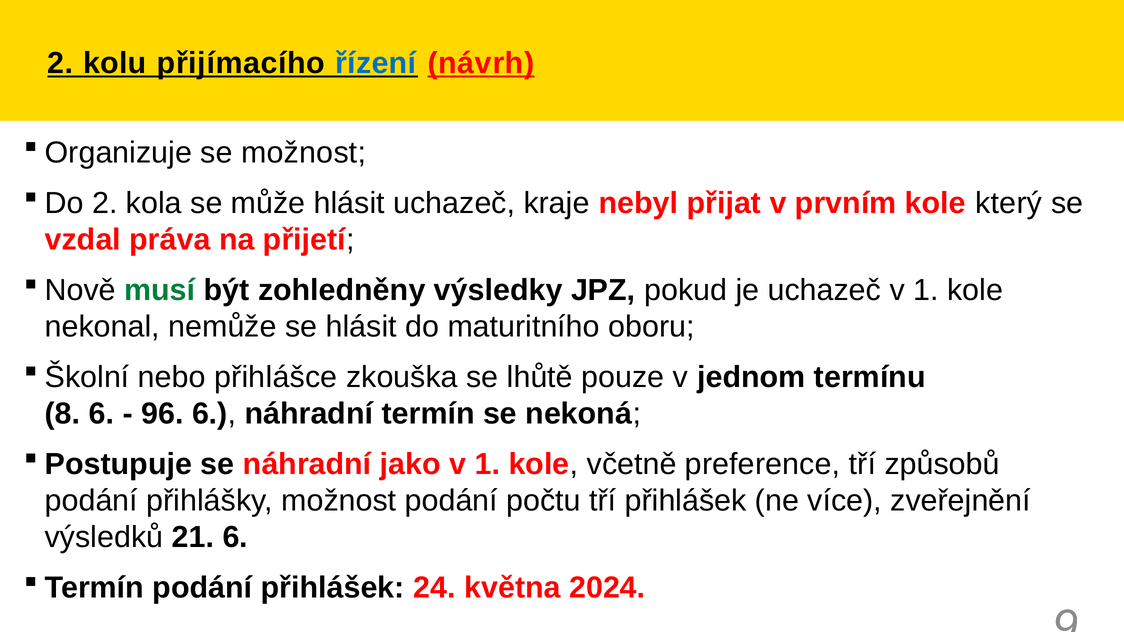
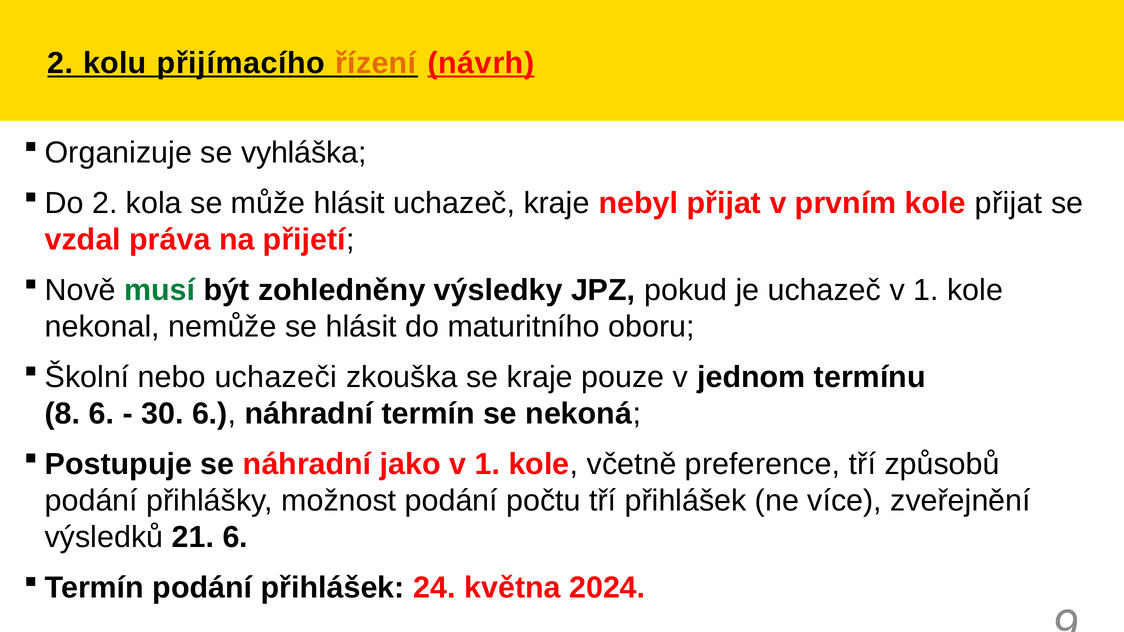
řízení colour: blue -> orange
se možnost: možnost -> vyhláška
kole který: který -> přijat
přihlášce: přihlášce -> uchazeči
se lhůtě: lhůtě -> kraje
96: 96 -> 30
